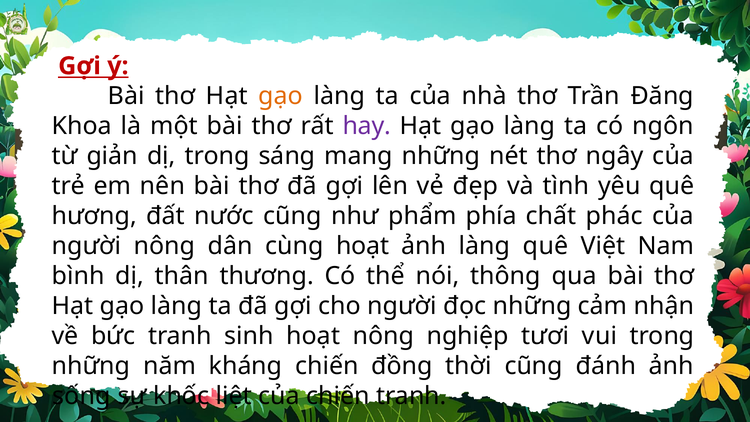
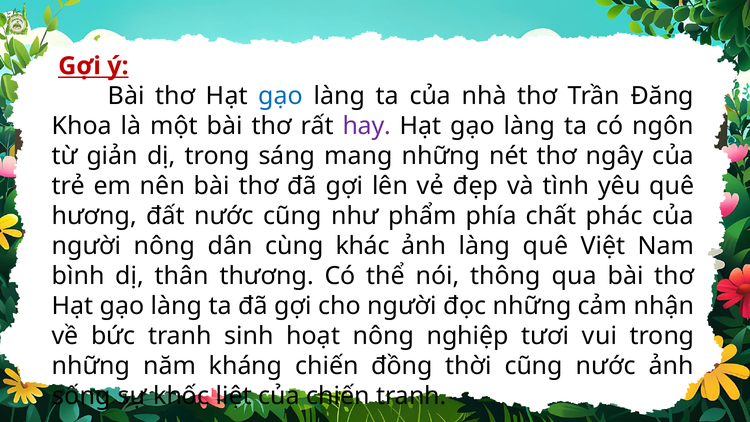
gạo at (281, 96) colour: orange -> blue
cùng hoạt: hoạt -> khác
cũng đánh: đánh -> nước
